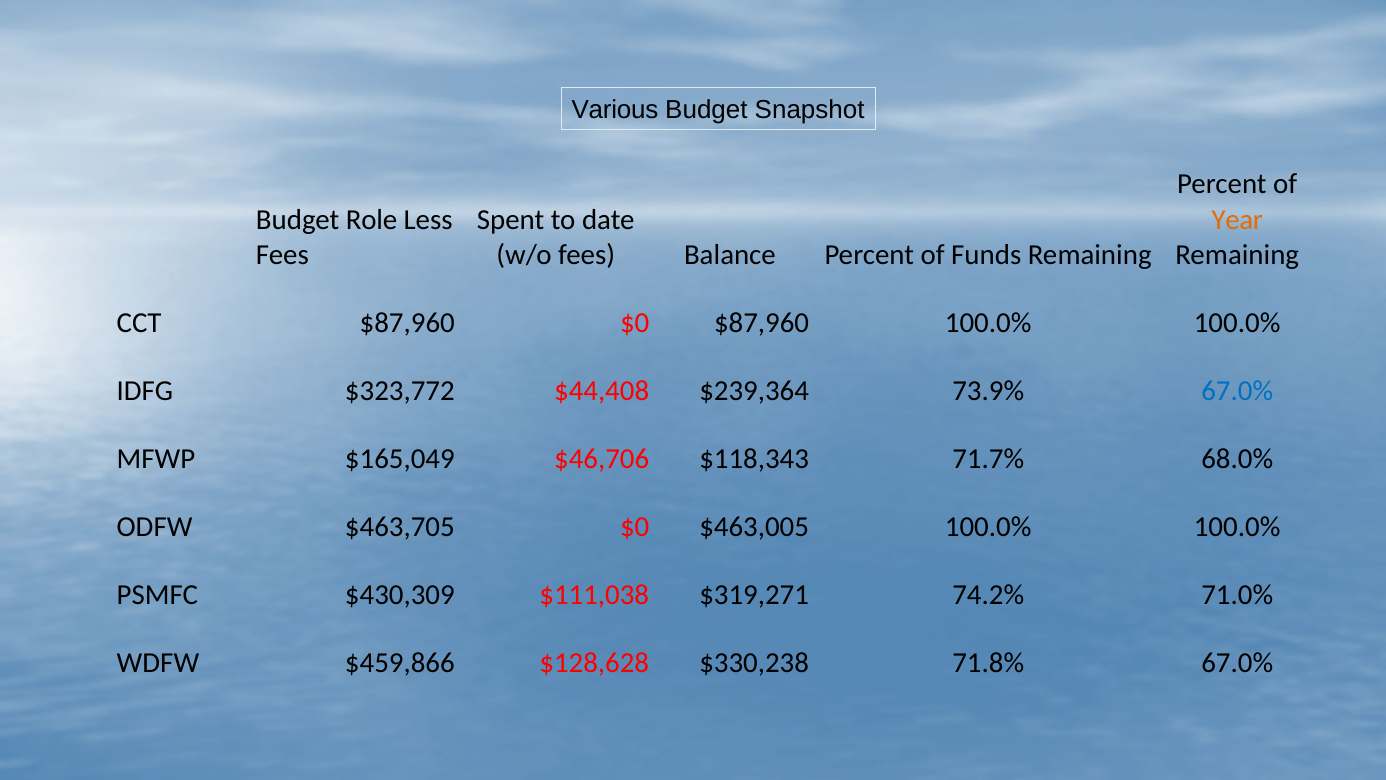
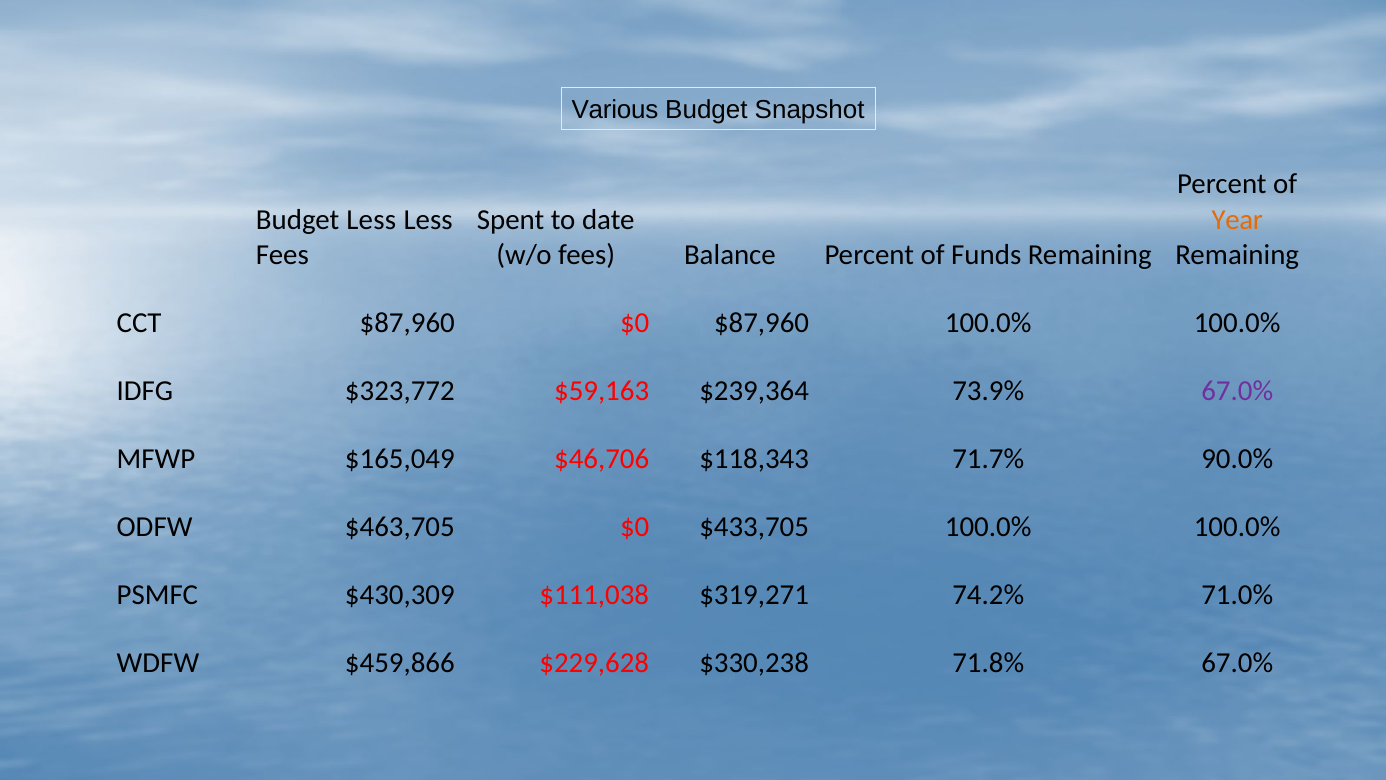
Budget Role: Role -> Less
$44,408: $44,408 -> $59,163
67.0% at (1237, 391) colour: blue -> purple
68.0%: 68.0% -> 90.0%
$463,005: $463,005 -> $433,705
$128,628: $128,628 -> $229,628
